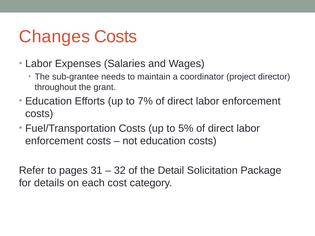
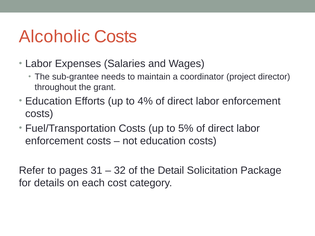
Changes: Changes -> Alcoholic
7%: 7% -> 4%
